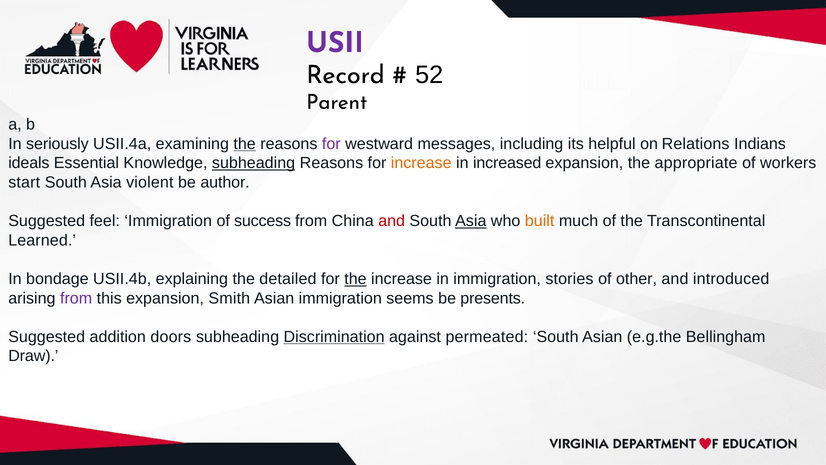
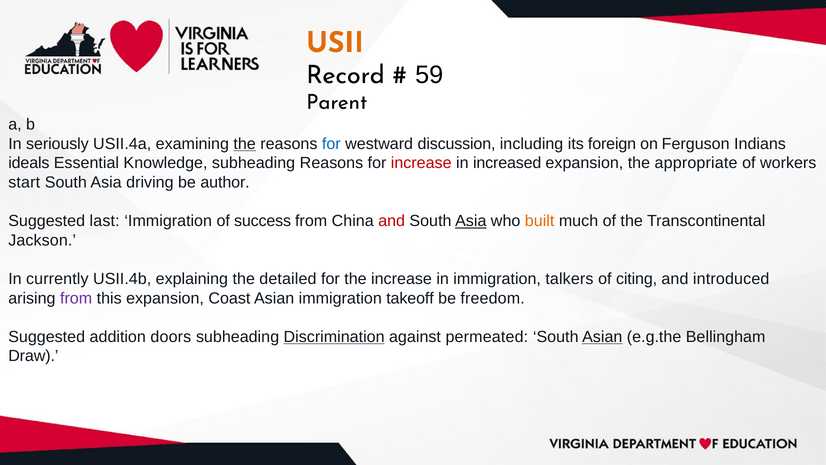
USII colour: purple -> orange
52: 52 -> 59
for at (331, 144) colour: purple -> blue
messages: messages -> discussion
helpful: helpful -> foreign
Relations: Relations -> Ferguson
subheading at (254, 163) underline: present -> none
increase at (421, 163) colour: orange -> red
violent: violent -> driving
feel: feel -> last
Learned: Learned -> Jackson
bondage: bondage -> currently
the at (355, 279) underline: present -> none
stories: stories -> talkers
other: other -> citing
Smith: Smith -> Coast
seems: seems -> takeoff
presents: presents -> freedom
Asian at (602, 337) underline: none -> present
